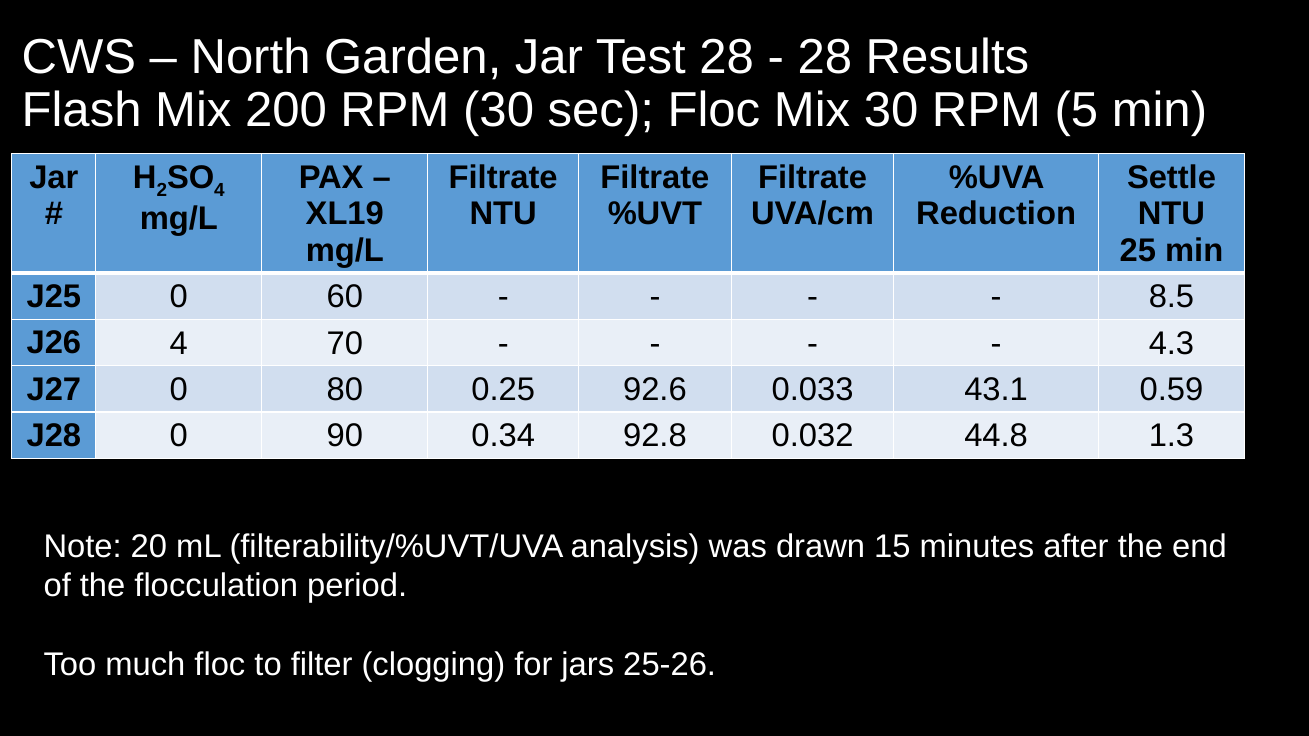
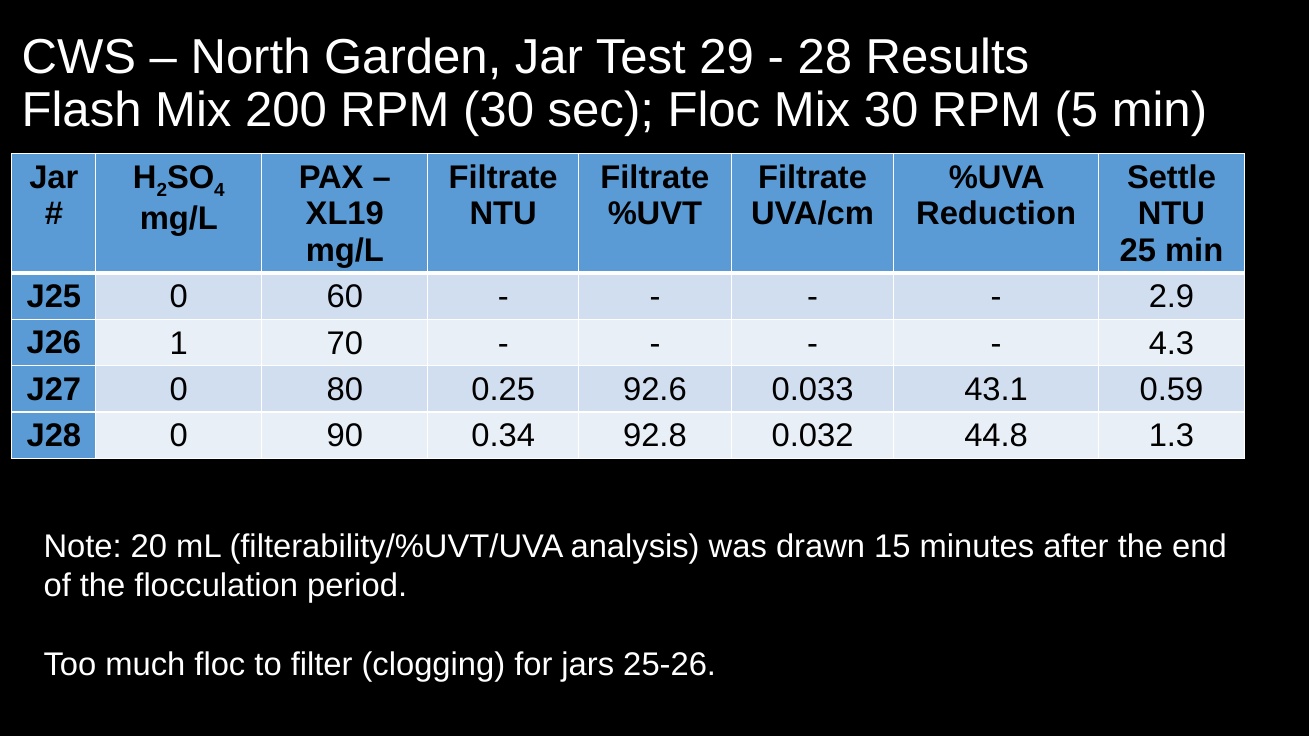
Test 28: 28 -> 29
8.5: 8.5 -> 2.9
J26 4: 4 -> 1
